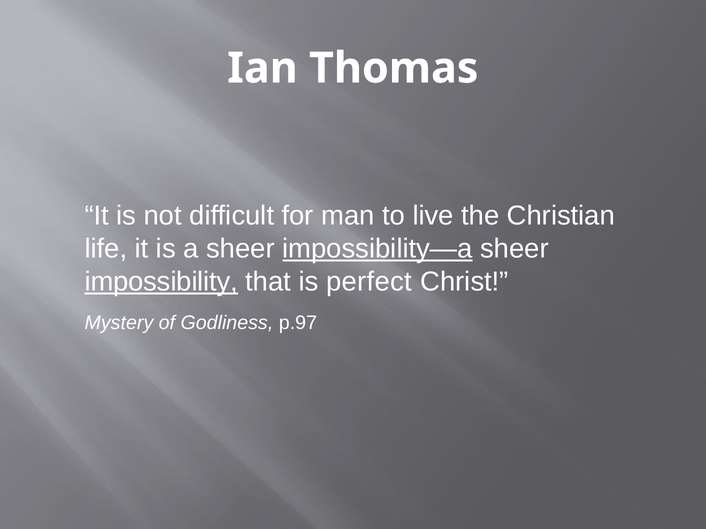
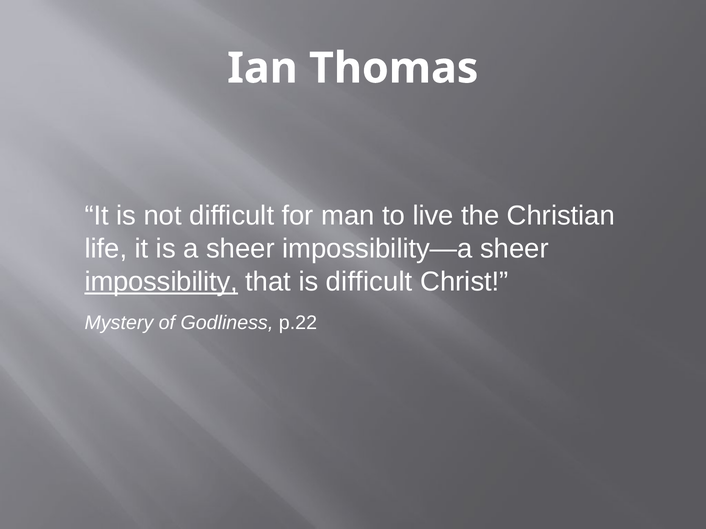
impossibility—a underline: present -> none
is perfect: perfect -> difficult
p.97: p.97 -> p.22
